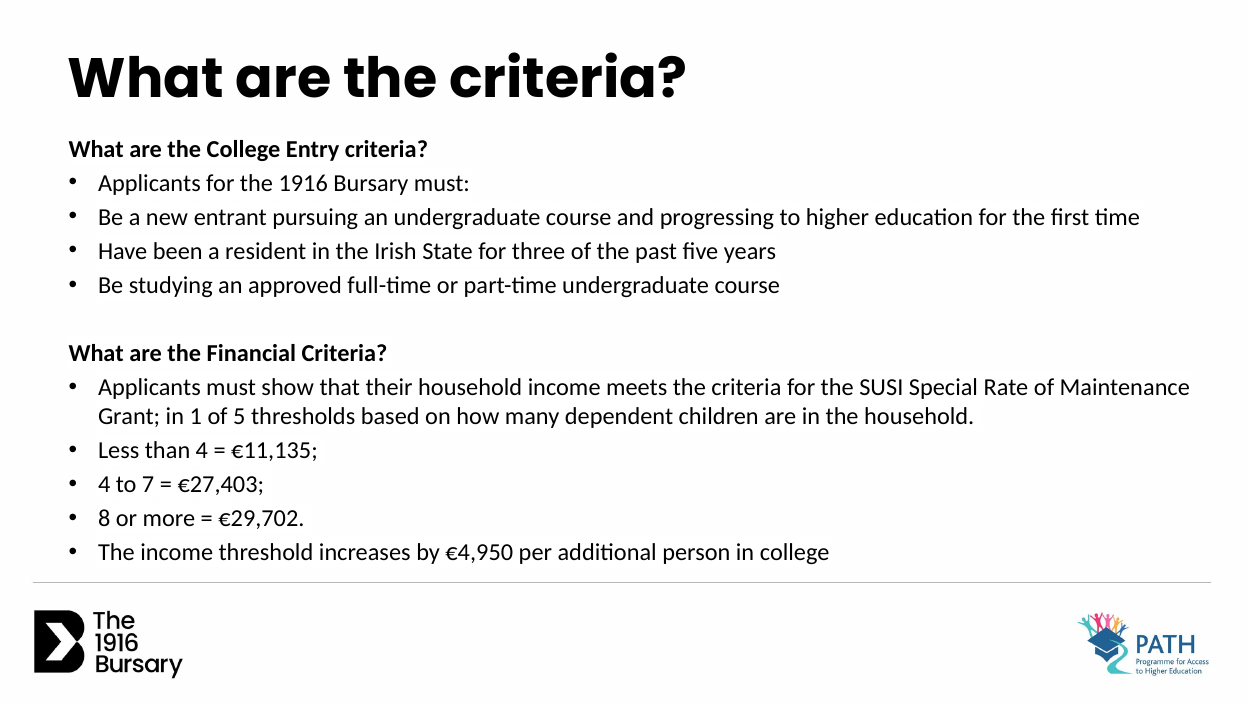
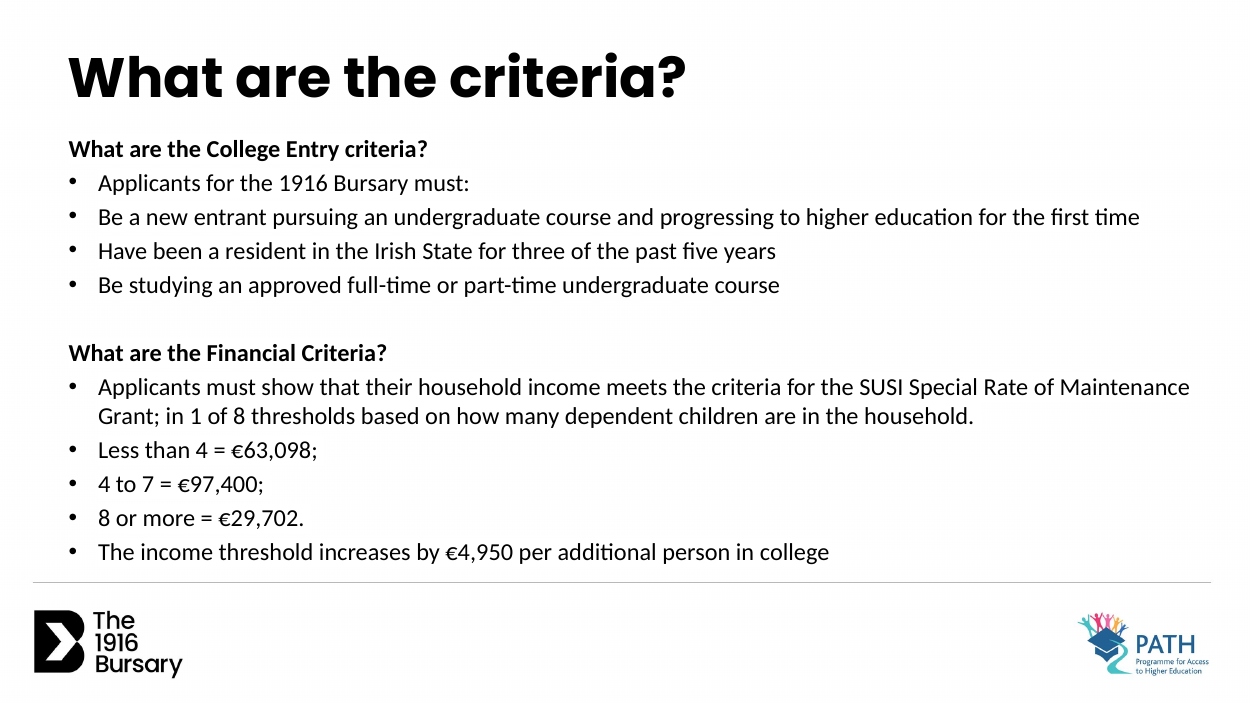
of 5: 5 -> 8
€11,135: €11,135 -> €63,098
€27,403: €27,403 -> €97,400
